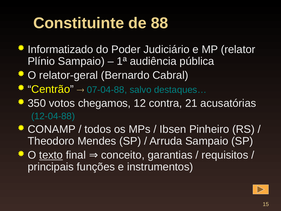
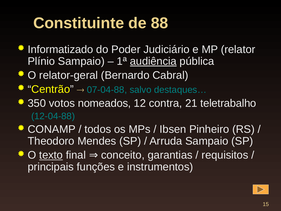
audiência underline: none -> present
chegamos: chegamos -> nomeados
acusatórias: acusatórias -> teletrabalho
